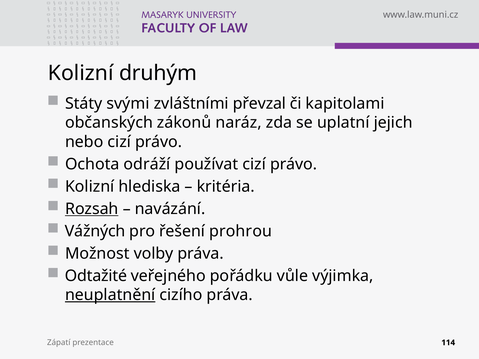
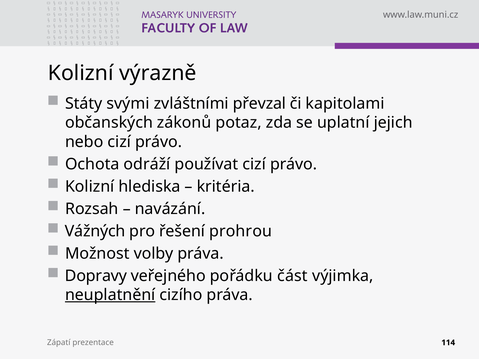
druhým: druhým -> výrazně
naráz: naráz -> potaz
Rozsah underline: present -> none
Odtažité: Odtažité -> Dopravy
vůle: vůle -> část
